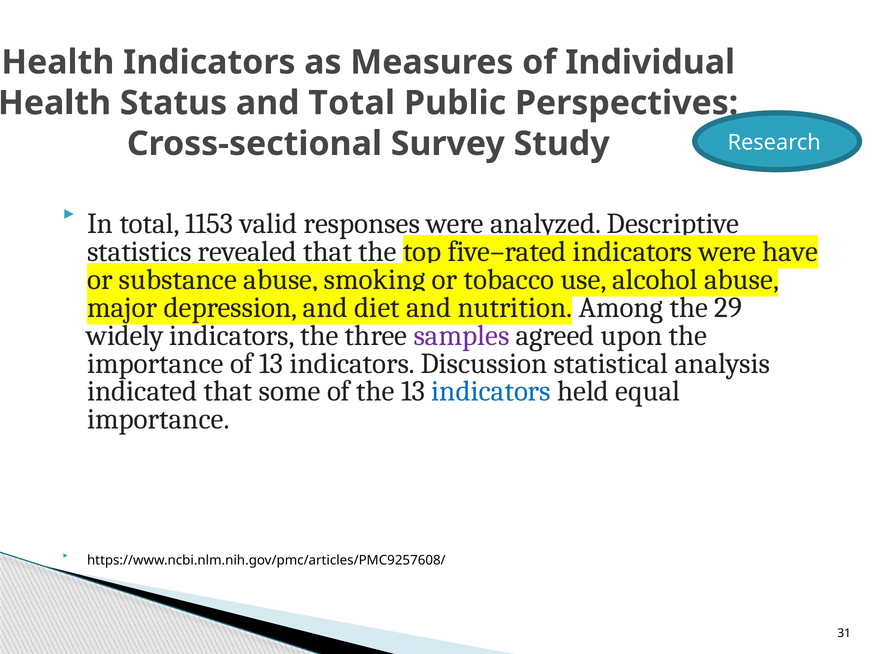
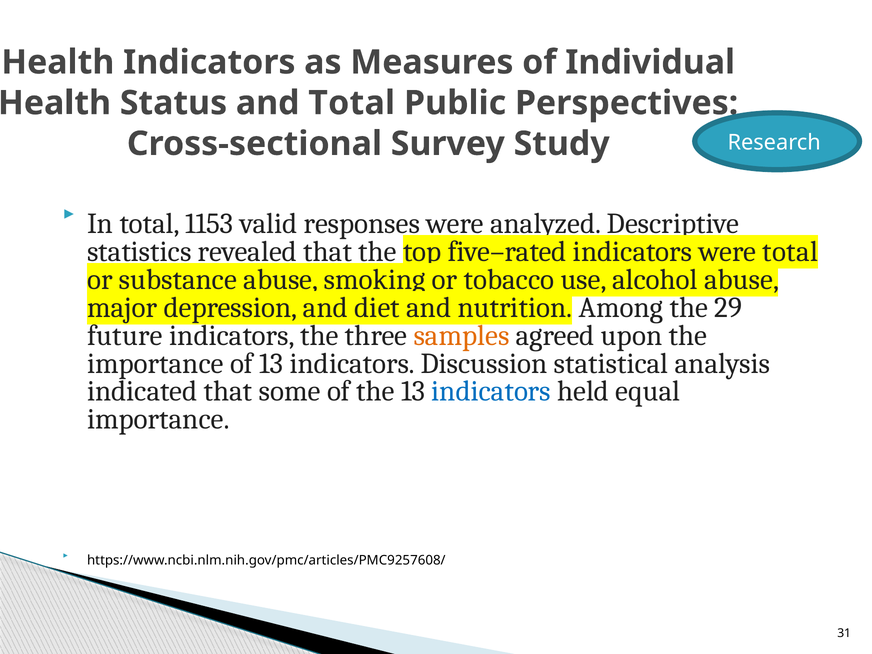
have at (790, 252): have -> total
widely: widely -> future
samples colour: purple -> orange
